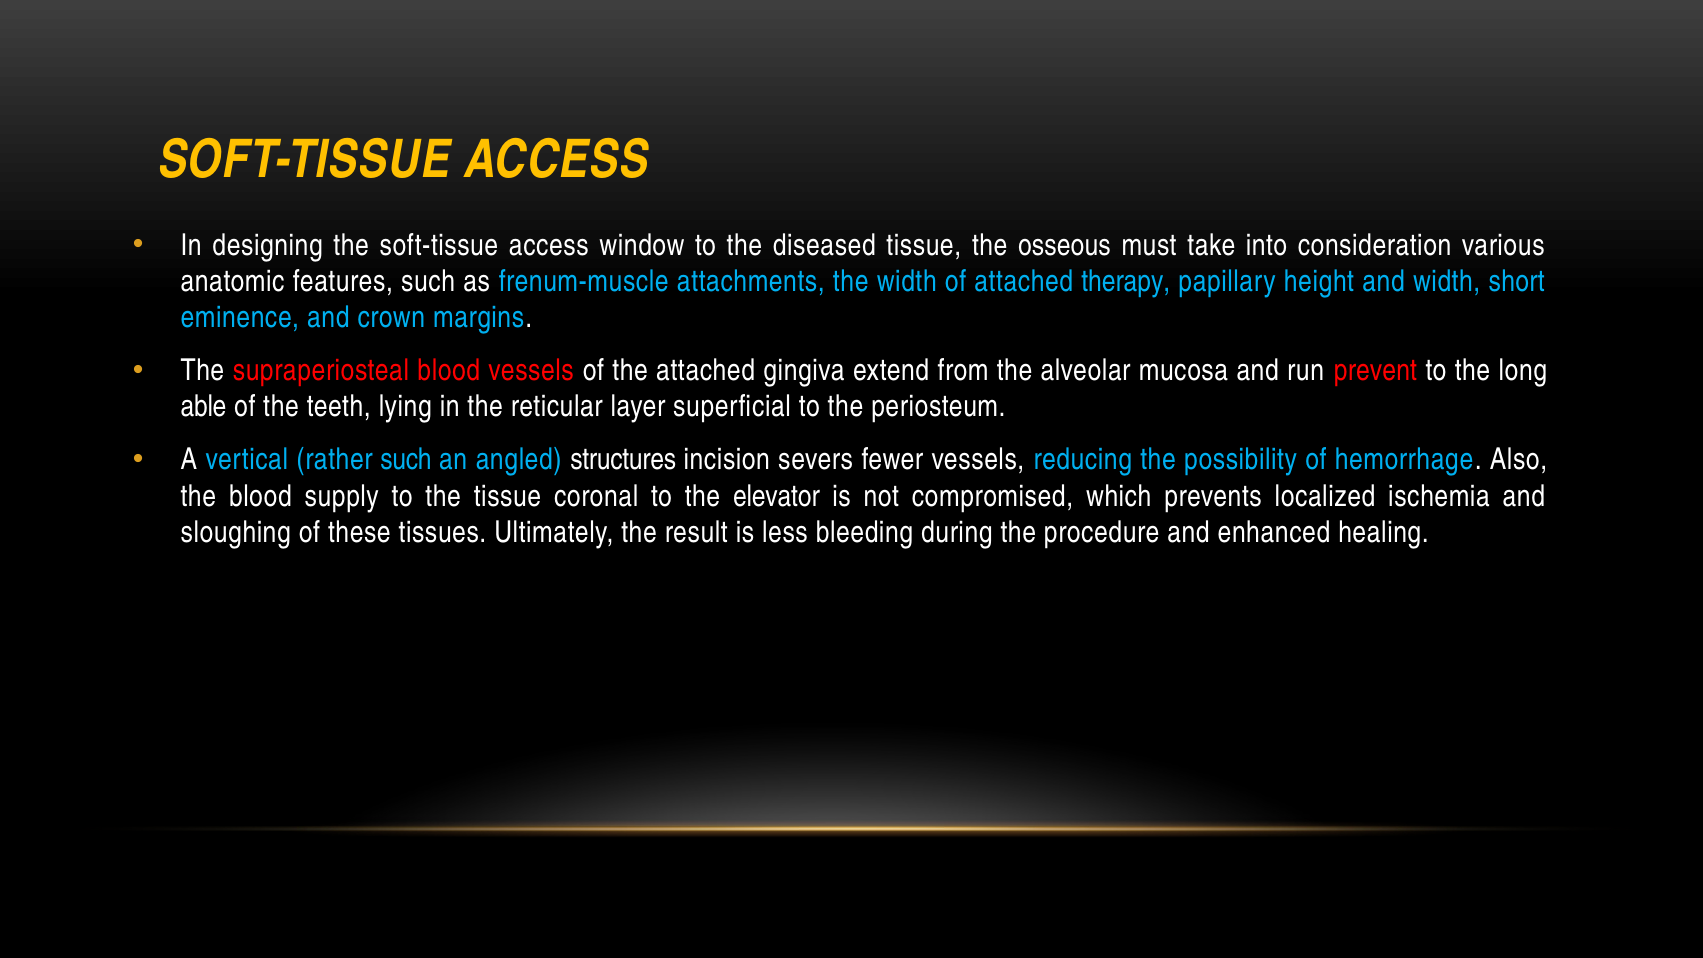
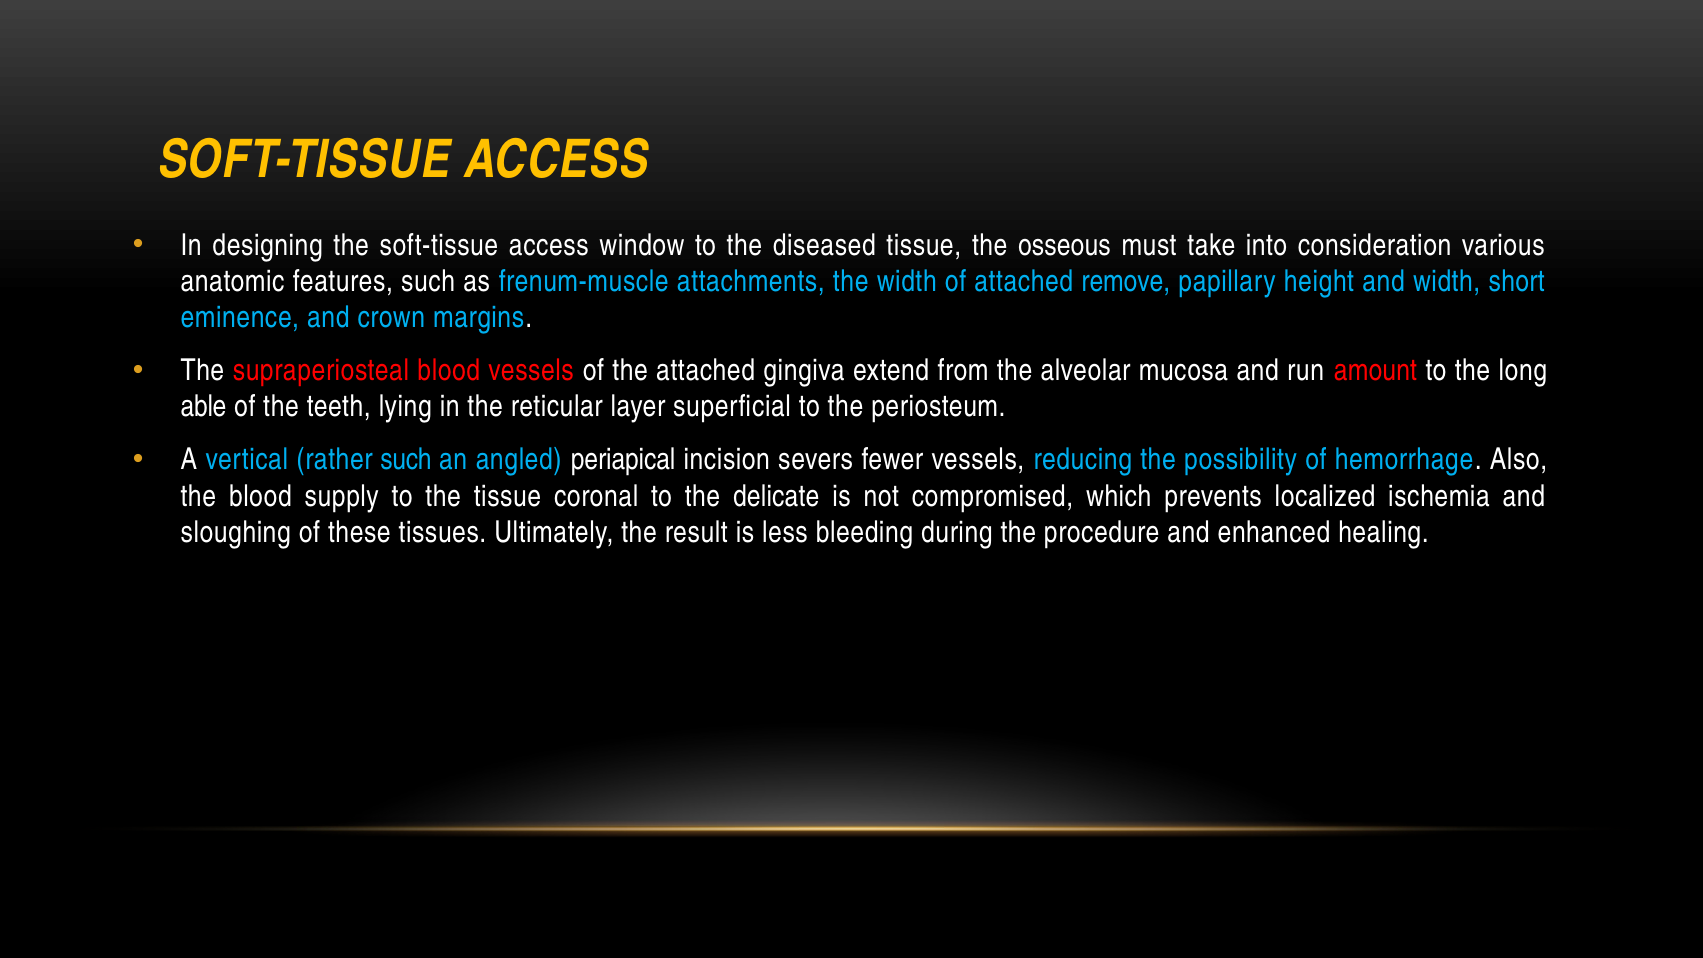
therapy: therapy -> remove
prevent: prevent -> amount
structures: structures -> periapical
elevator: elevator -> delicate
